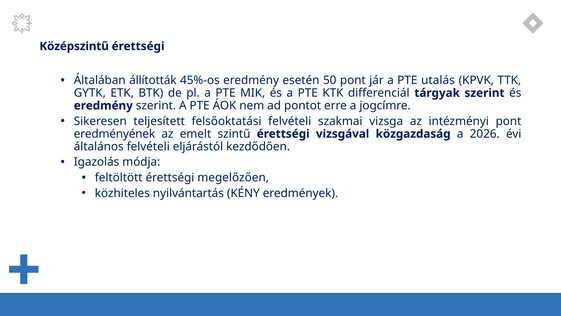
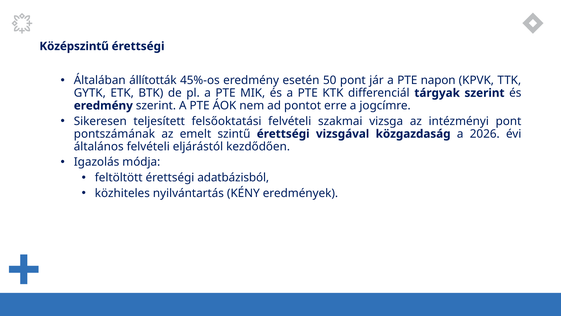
utalás: utalás -> napon
eredményének: eredményének -> pontszámának
megelőzően: megelőzően -> adatbázisból
